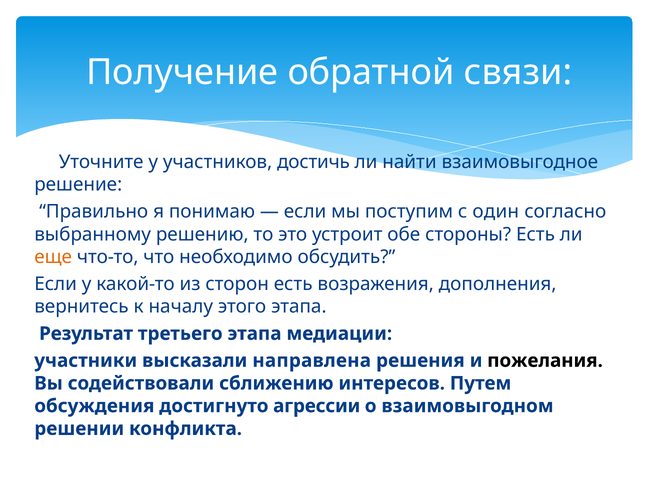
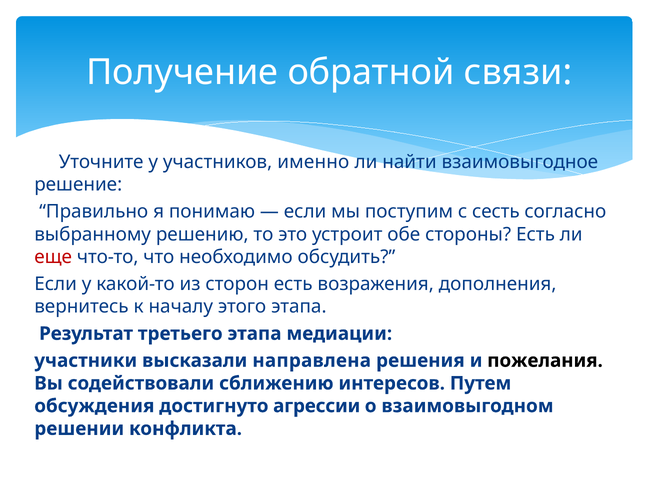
достичь: достичь -> именно
один: один -> сесть
еще colour: orange -> red
